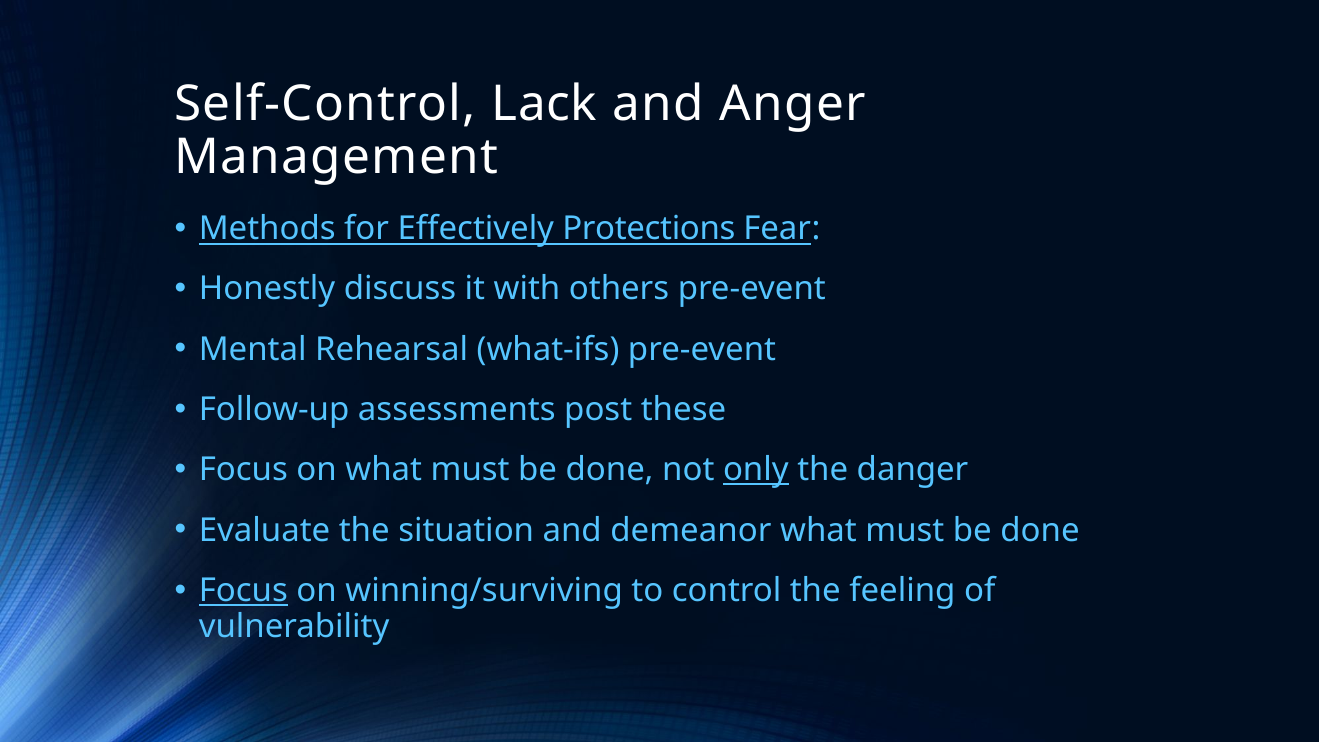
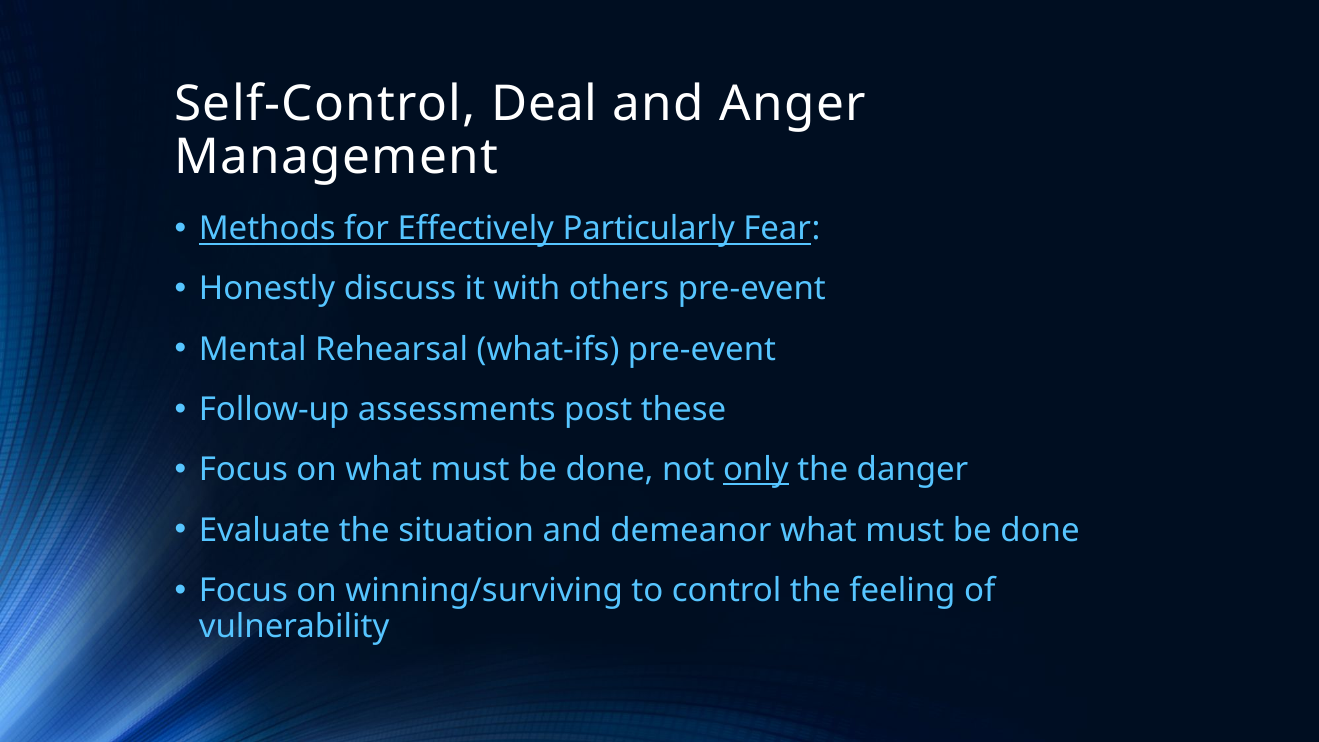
Lack: Lack -> Deal
Protections: Protections -> Particularly
Focus at (243, 591) underline: present -> none
